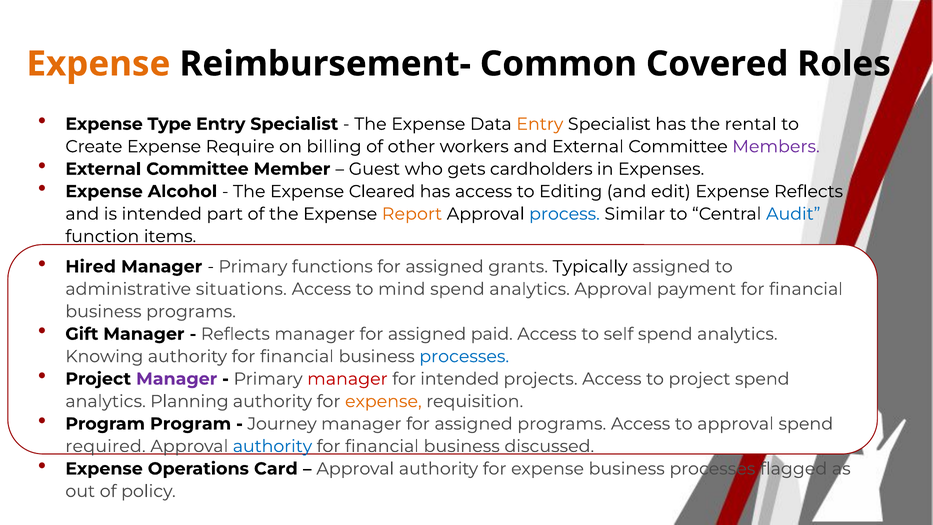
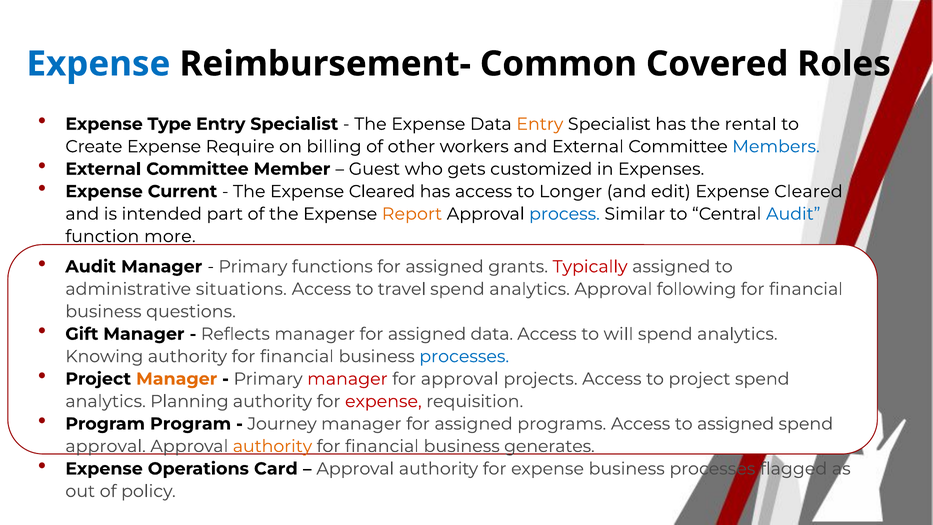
Expense at (98, 64) colour: orange -> blue
Members colour: purple -> blue
cardholders: cardholders -> customized
Alcohol: Alcohol -> Current
Editing: Editing -> Longer
edit Expense Reflects: Reflects -> Cleared
items: items -> more
Hired at (91, 267): Hired -> Audit
Typically colour: black -> red
mind: mind -> travel
payment: payment -> following
business programs: programs -> questions
assigned paid: paid -> data
self: self -> will
Manager at (177, 379) colour: purple -> orange
for intended: intended -> approval
expense at (383, 401) colour: orange -> red
to approval: approval -> assigned
required at (105, 446): required -> approval
authority at (272, 446) colour: blue -> orange
discussed: discussed -> generates
